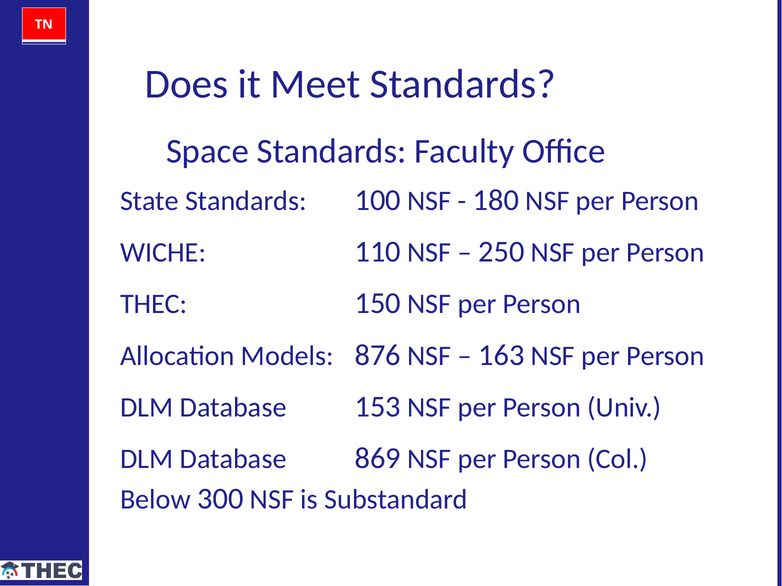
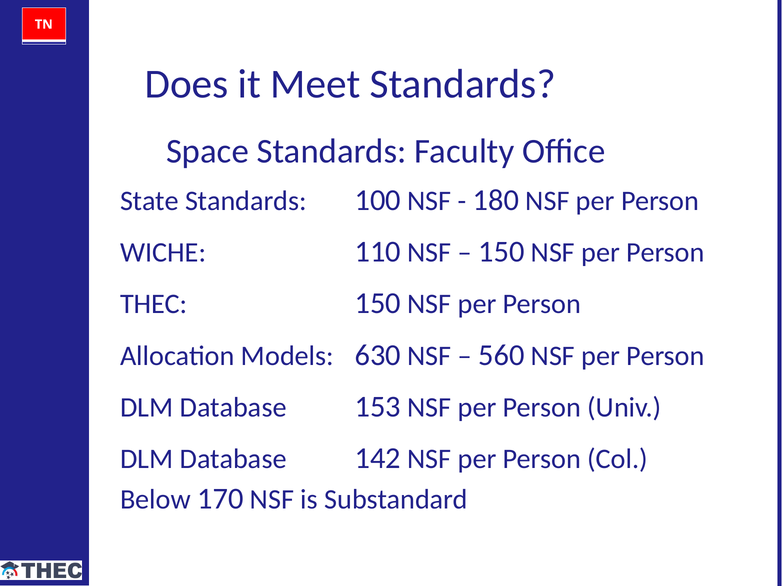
250 at (501, 252): 250 -> 150
876: 876 -> 630
163: 163 -> 560
869: 869 -> 142
300: 300 -> 170
